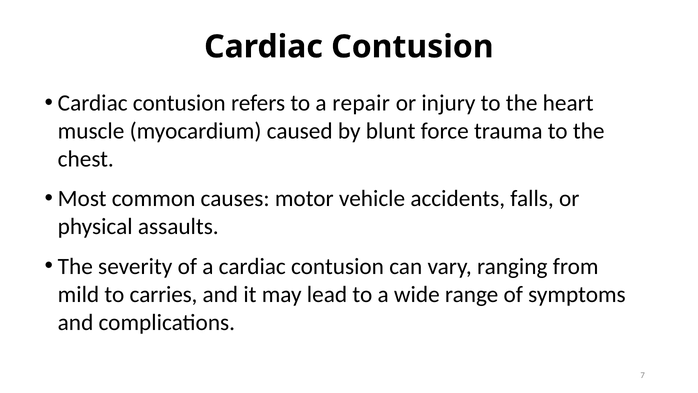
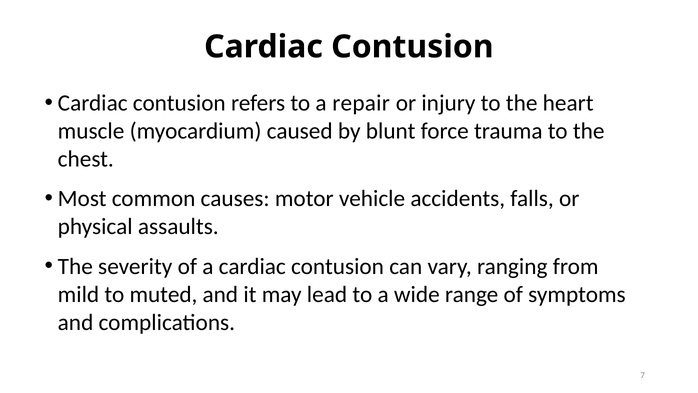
carries: carries -> muted
